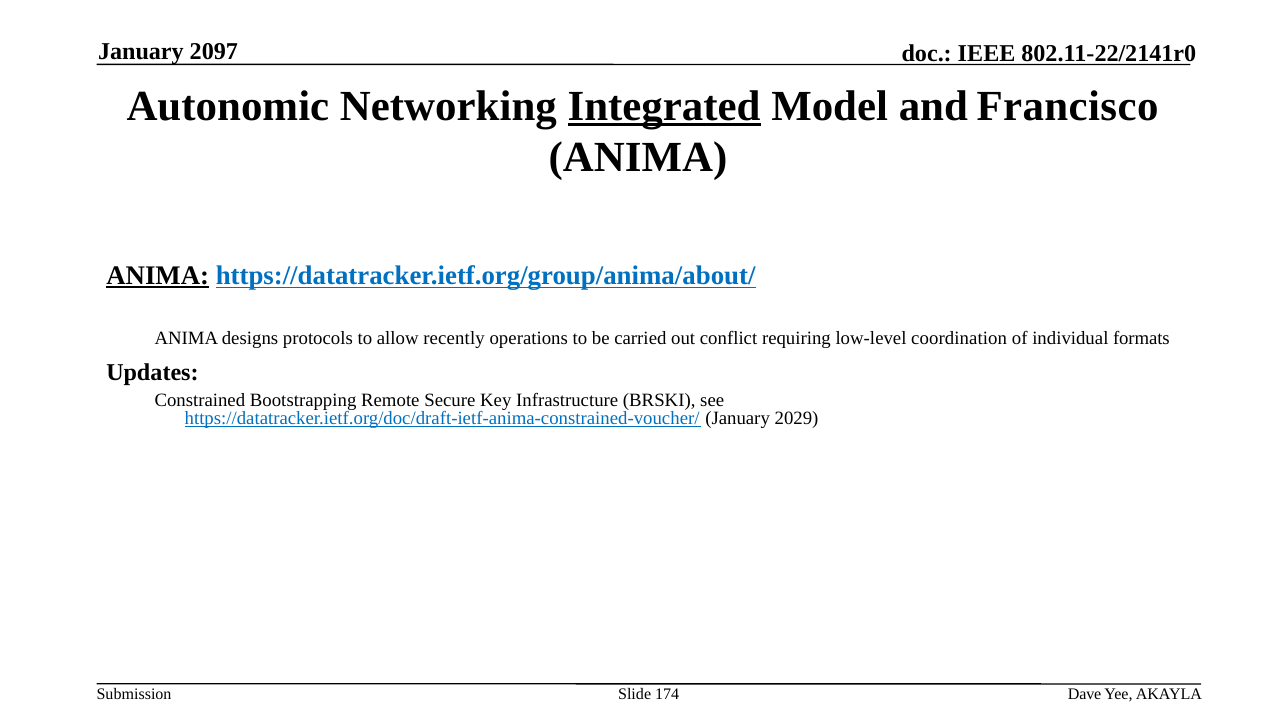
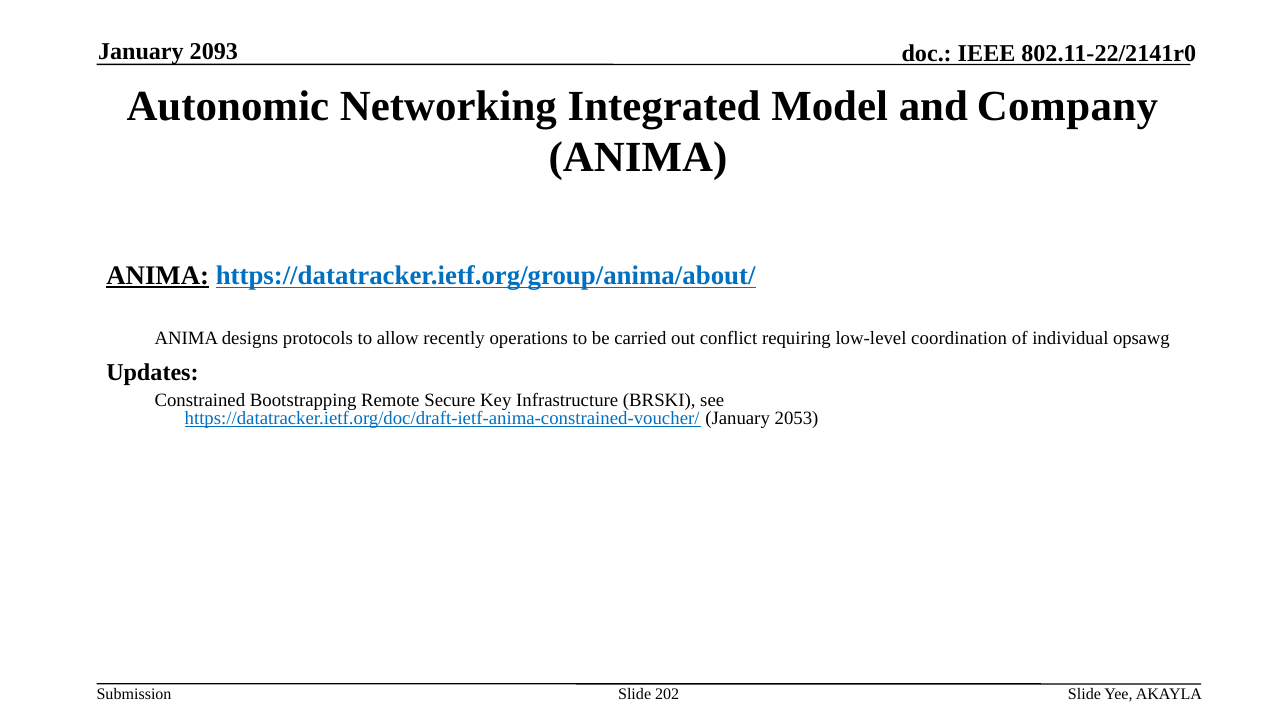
2097: 2097 -> 2093
Integrated underline: present -> none
Francisco: Francisco -> Company
formats: formats -> opsawg
2029: 2029 -> 2053
174: 174 -> 202
Dave at (1085, 694): Dave -> Slide
